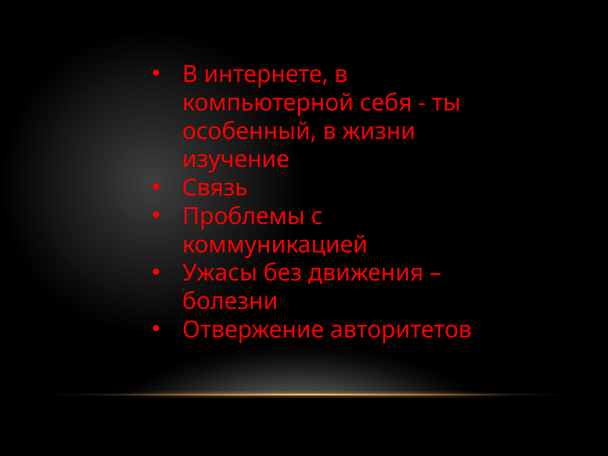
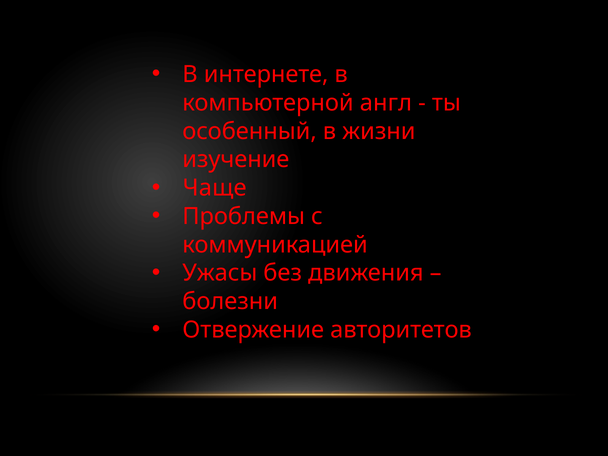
себя: себя -> англ
Связь: Связь -> Чаще
